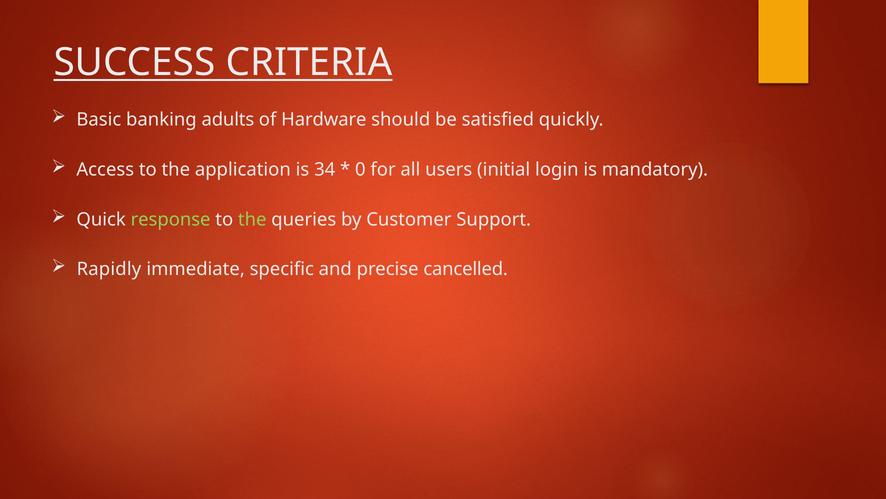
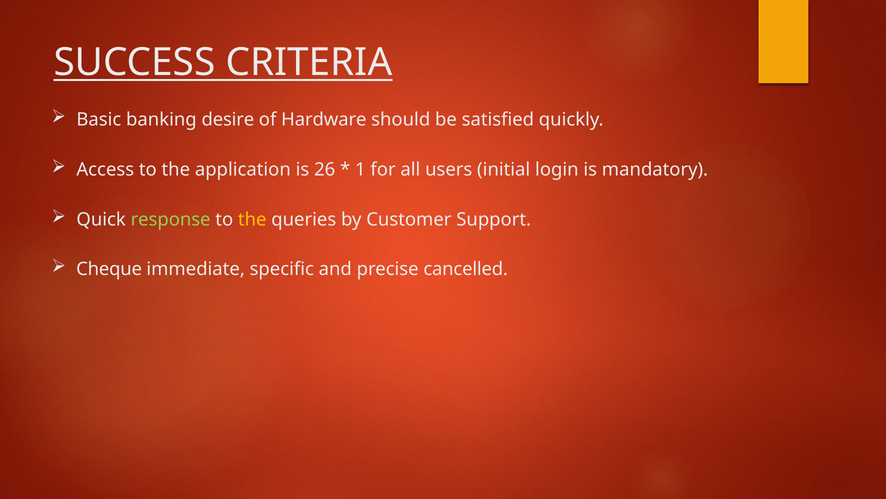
adults: adults -> desire
34: 34 -> 26
0: 0 -> 1
the at (252, 219) colour: light green -> yellow
Rapidly: Rapidly -> Cheque
